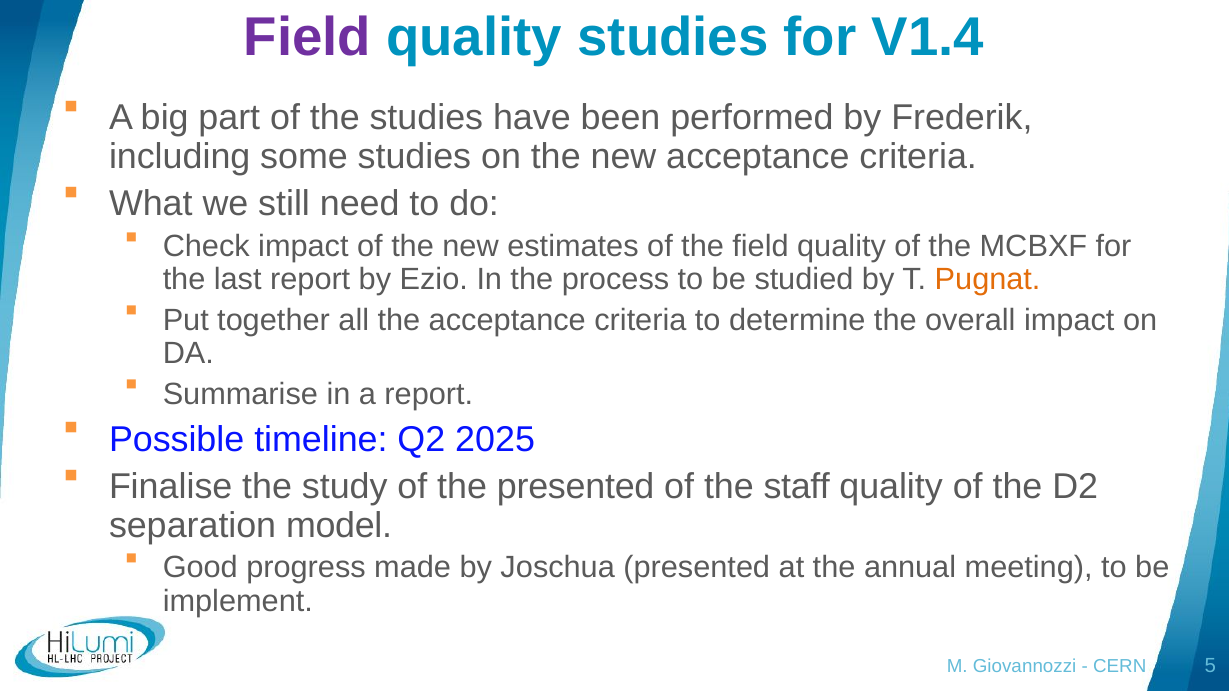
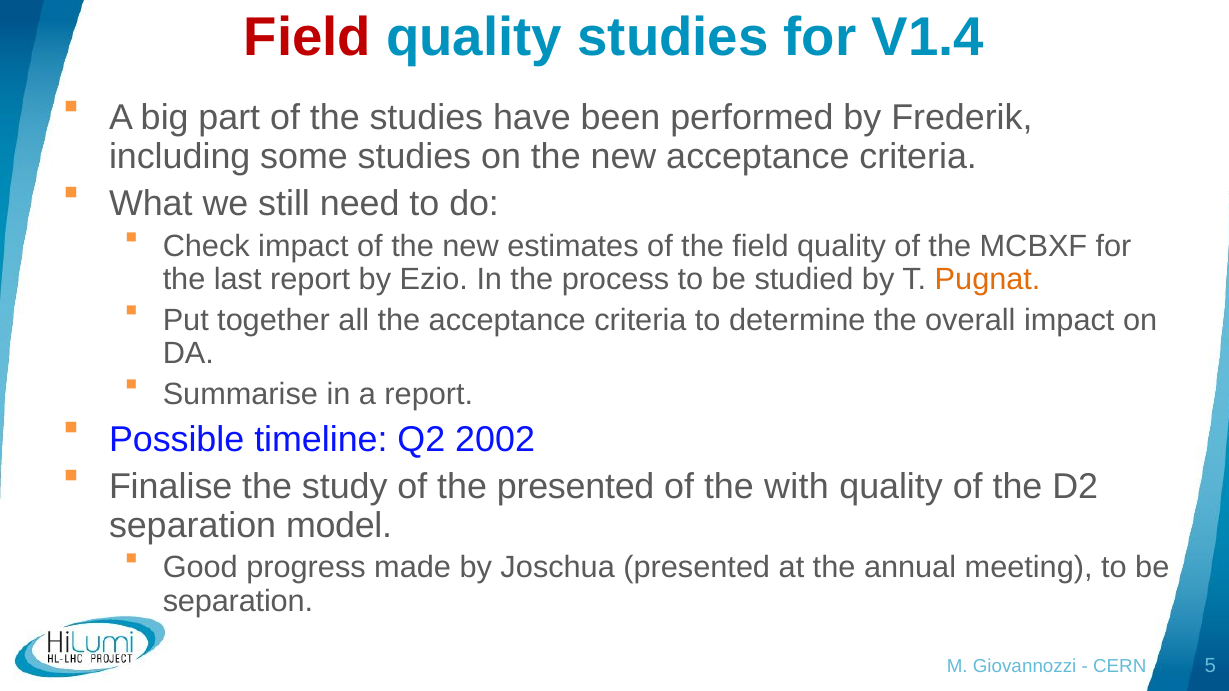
Field at (307, 37) colour: purple -> red
2025: 2025 -> 2002
staff: staff -> with
implement at (238, 601): implement -> separation
